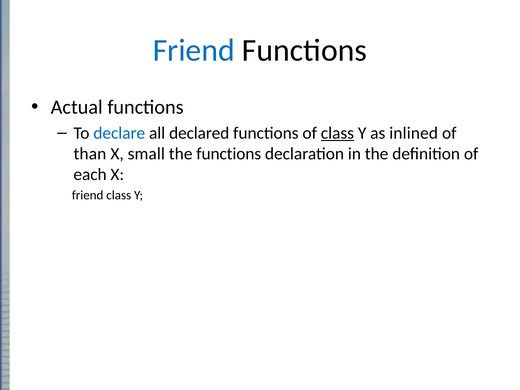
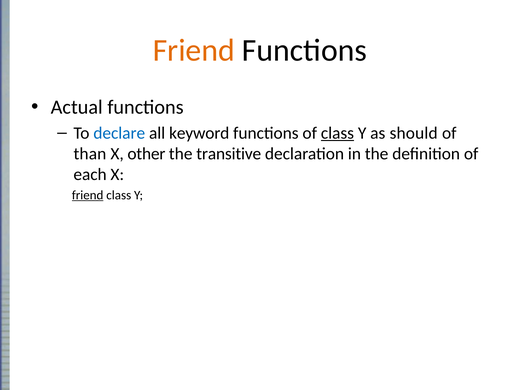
Friend at (194, 50) colour: blue -> orange
declared: declared -> keyword
inlined: inlined -> should
small: small -> other
the functions: functions -> transitive
friend at (88, 195) underline: none -> present
